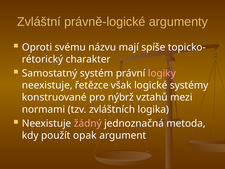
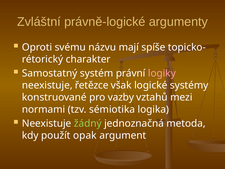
nýbrž: nýbrž -> vazby
zvláštních: zvláštních -> sémiotika
žádný colour: pink -> light green
